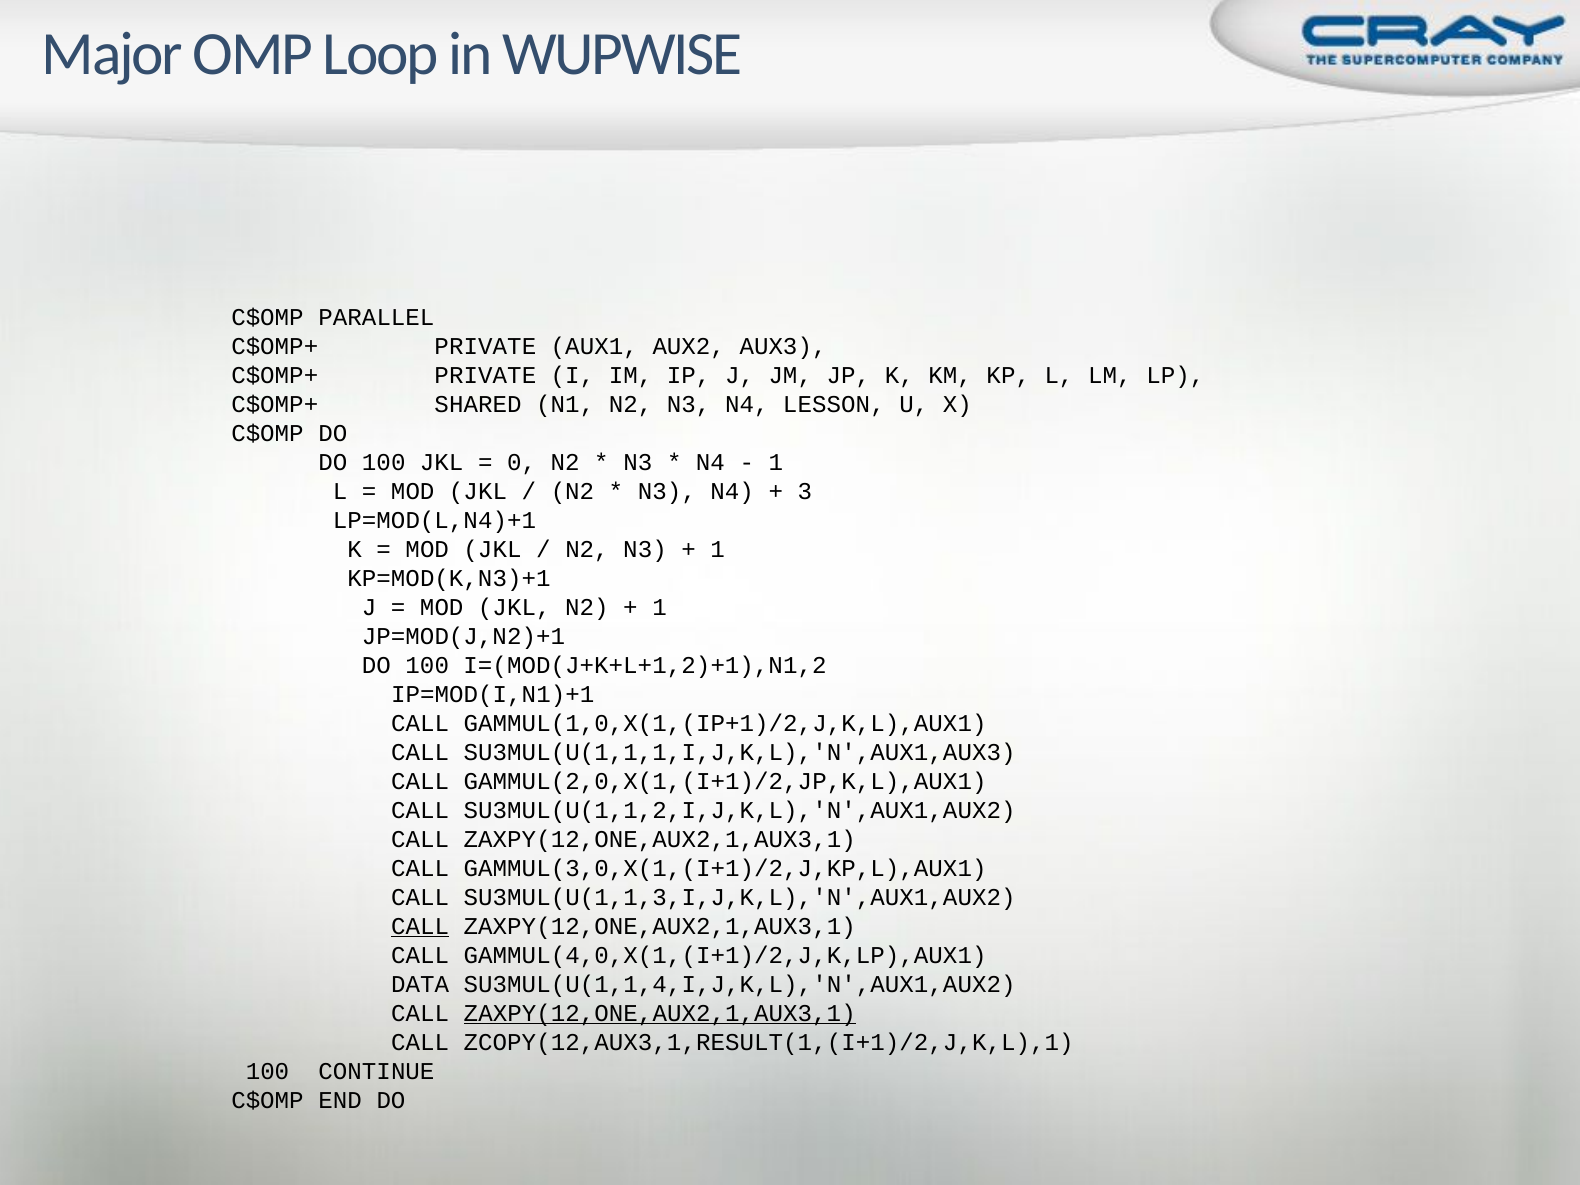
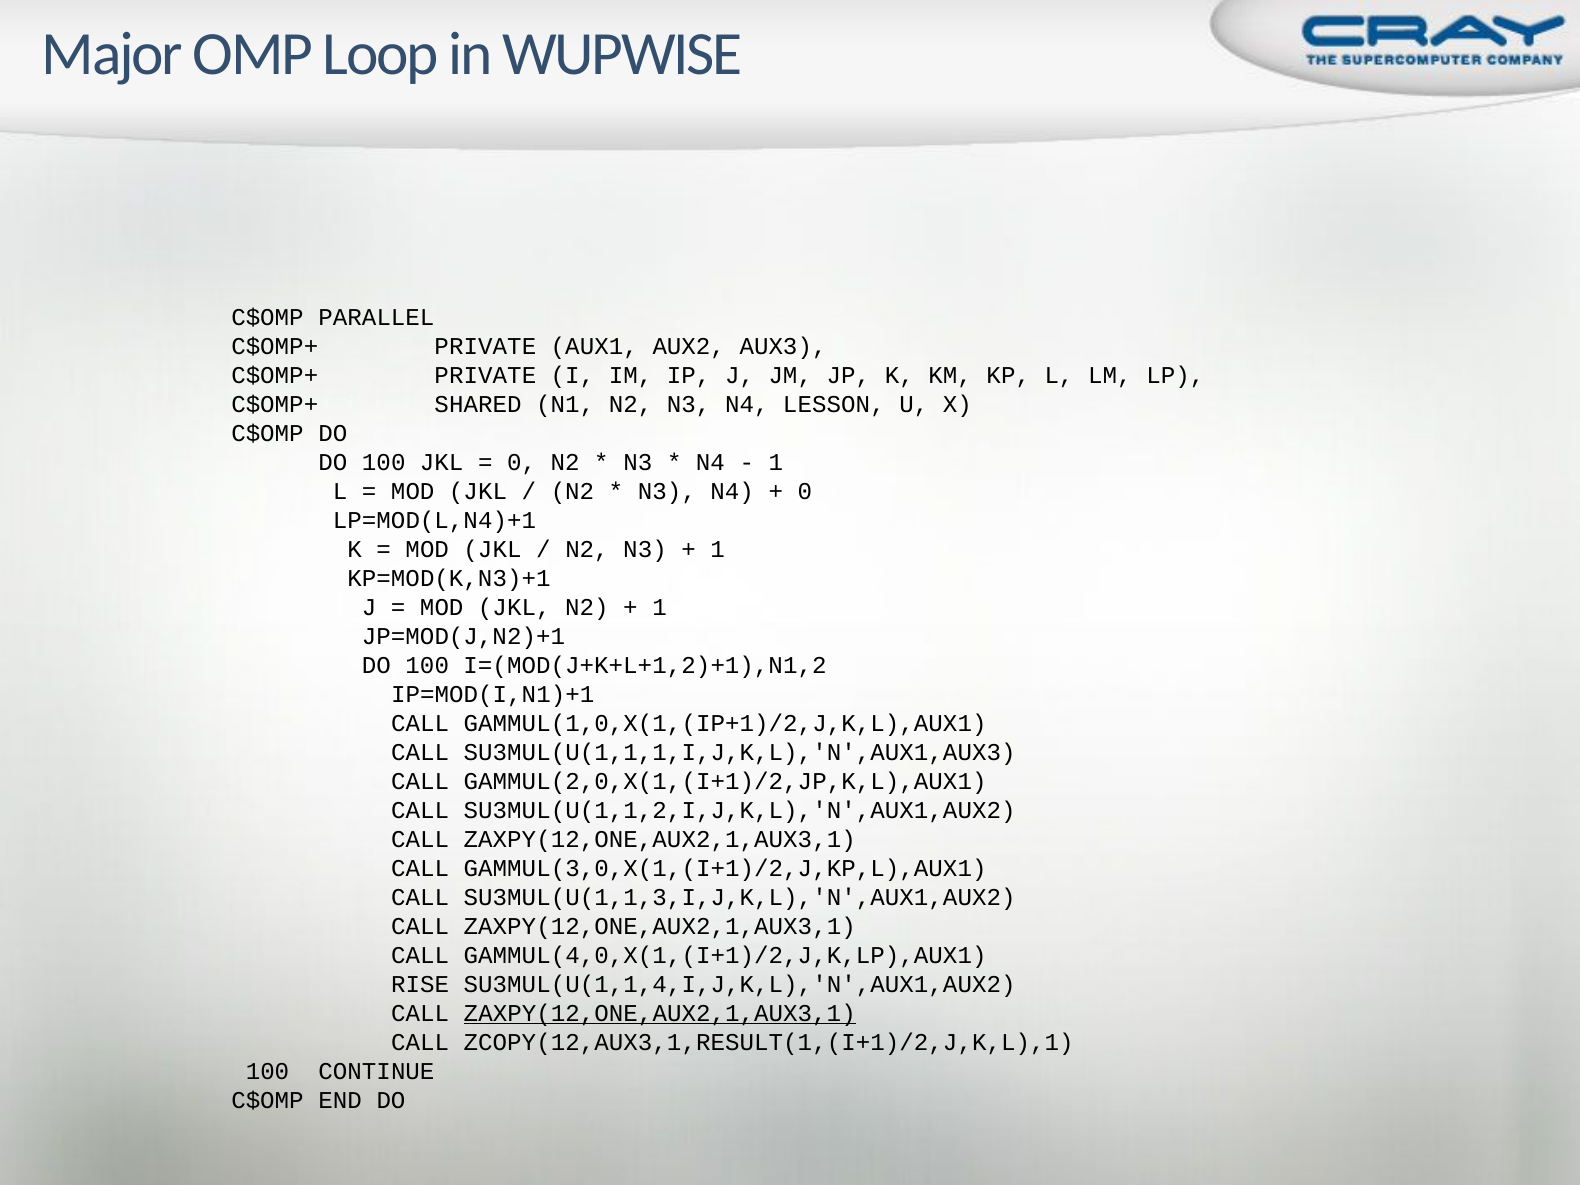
3 at (805, 491): 3 -> 0
CALL at (420, 926) underline: present -> none
DATA: DATA -> RISE
